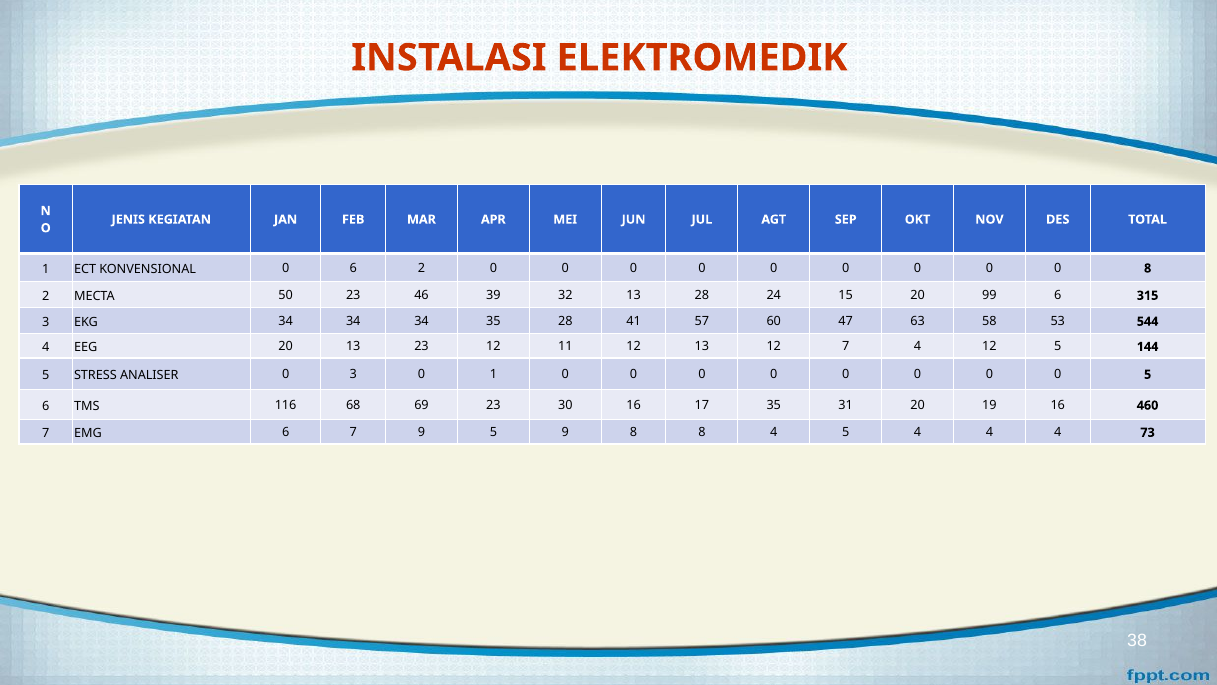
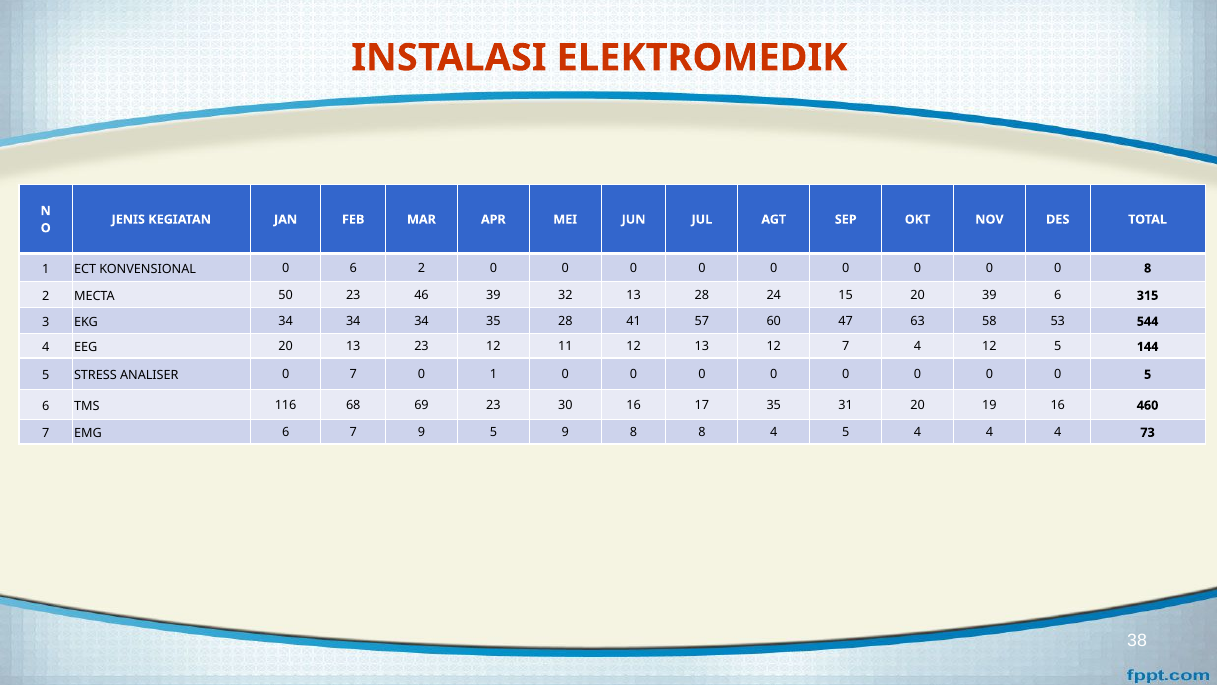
20 99: 99 -> 39
0 3: 3 -> 7
